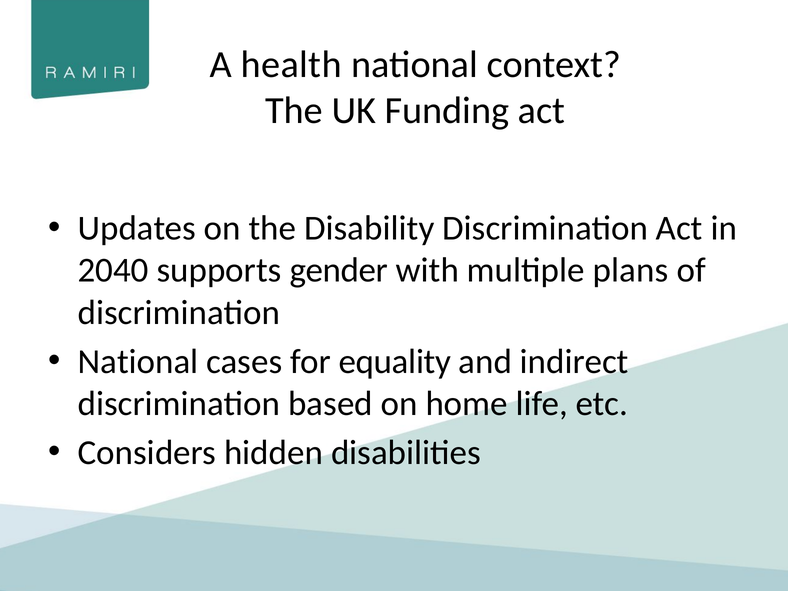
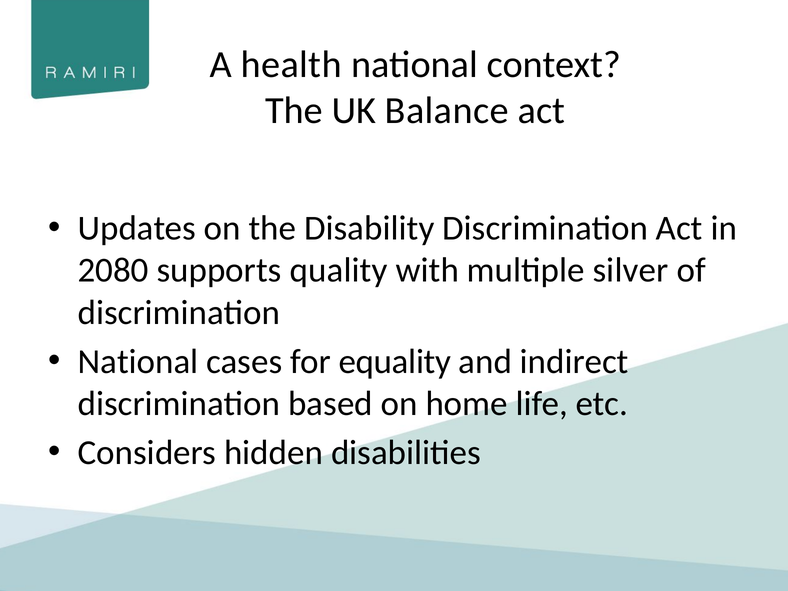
Funding: Funding -> Balance
2040: 2040 -> 2080
gender: gender -> quality
plans: plans -> silver
